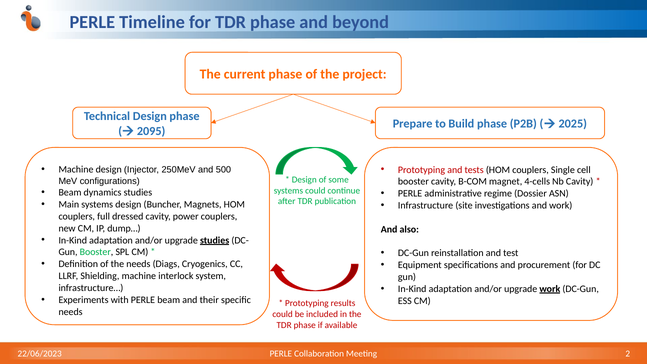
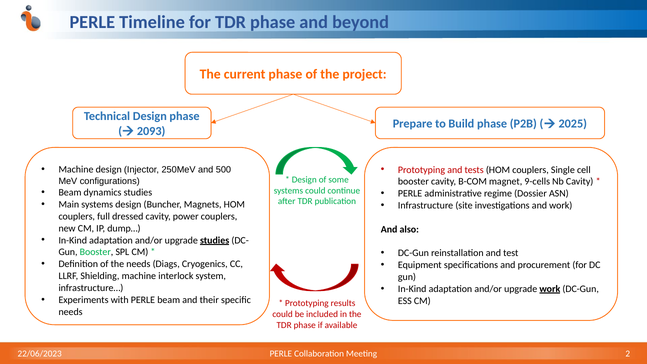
2095: 2095 -> 2093
4-cells: 4-cells -> 9-cells
